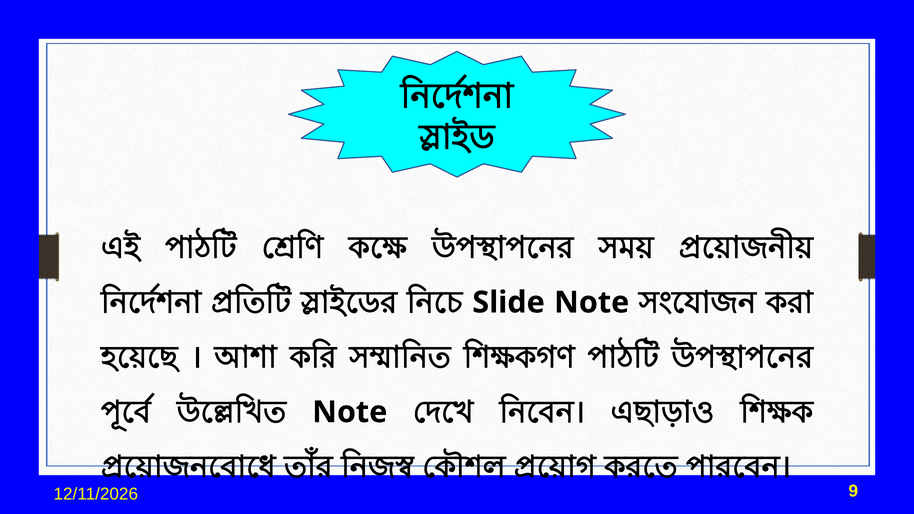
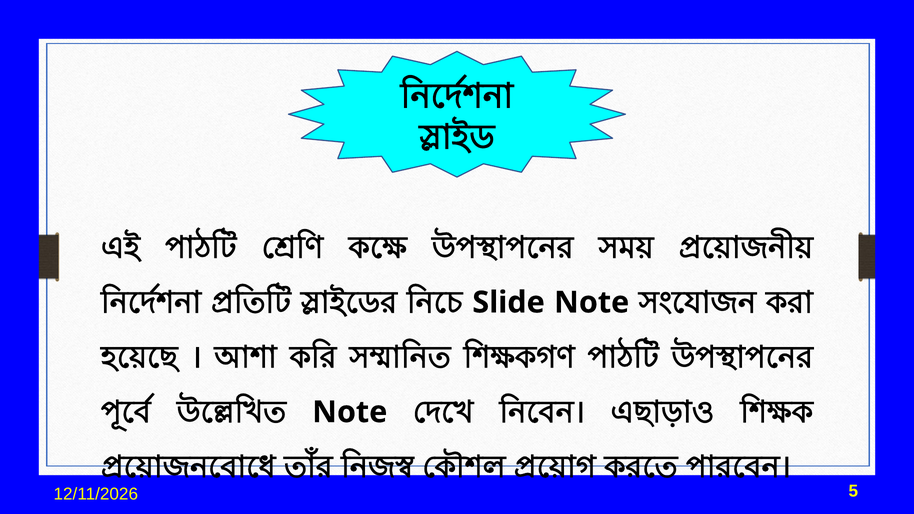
9: 9 -> 5
